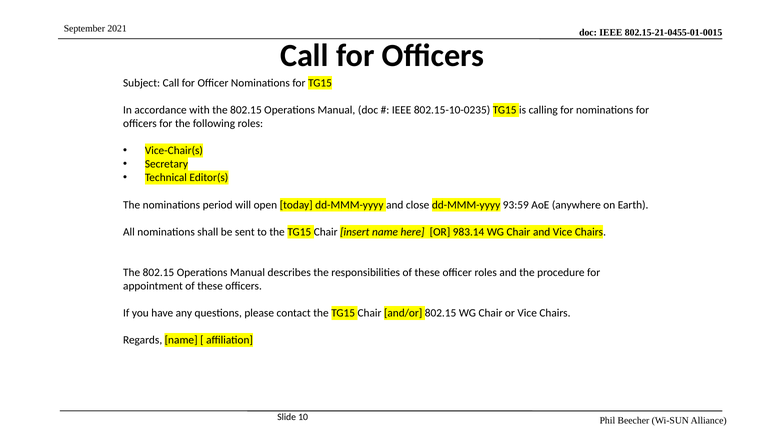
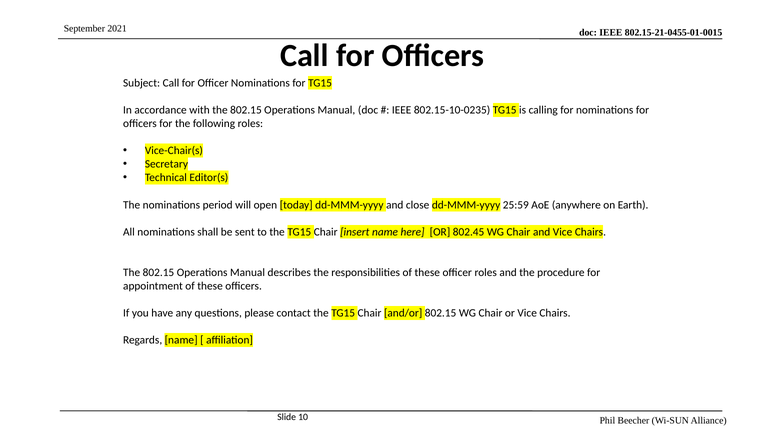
93:59: 93:59 -> 25:59
983.14: 983.14 -> 802.45
